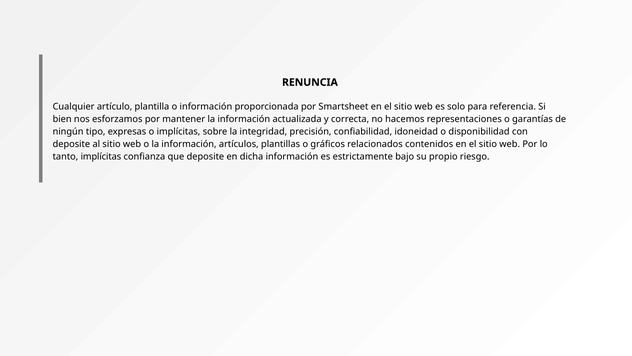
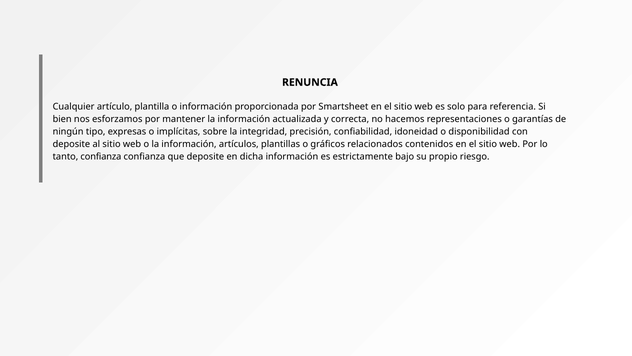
tanto implícitas: implícitas -> confianza
